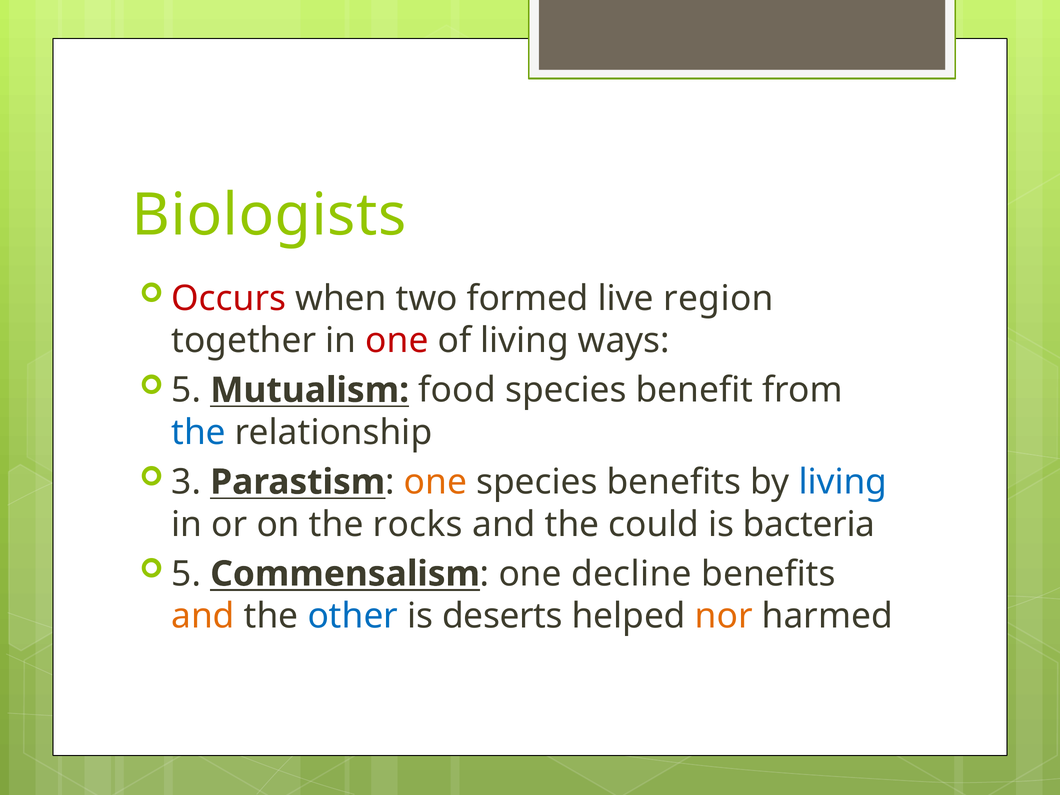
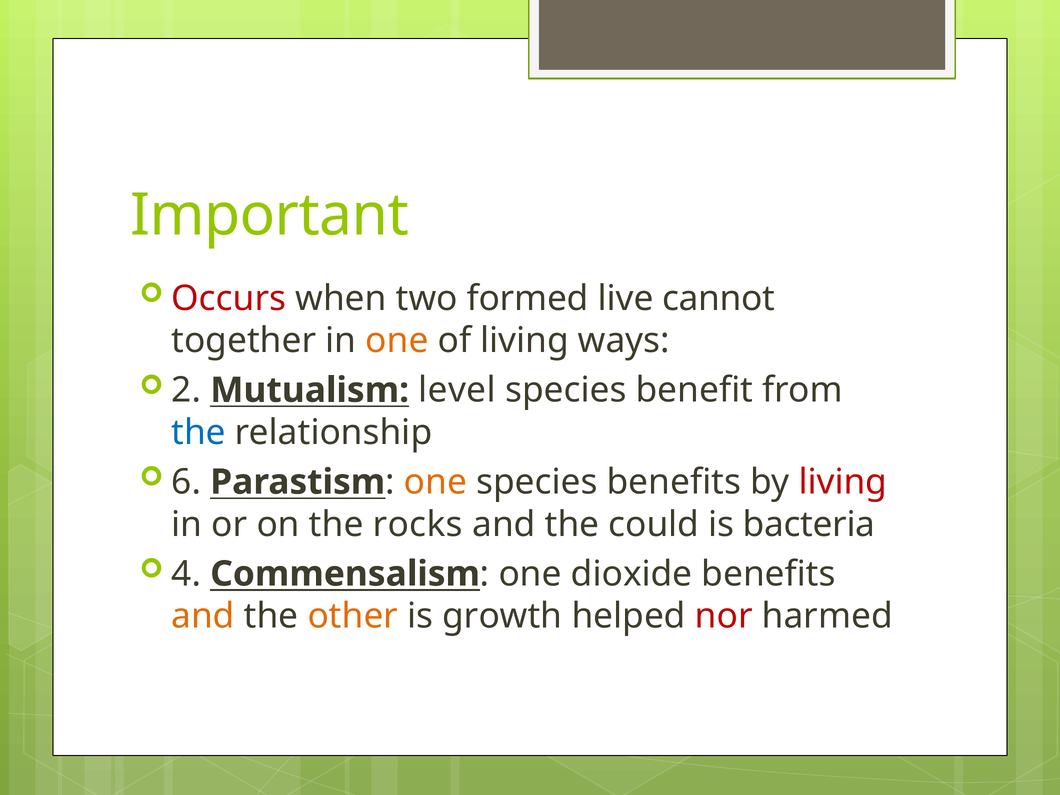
Biologists: Biologists -> Important
region: region -> cannot
one at (397, 341) colour: red -> orange
5 at (186, 390): 5 -> 2
food: food -> level
3: 3 -> 6
living at (843, 482) colour: blue -> red
5 at (186, 574): 5 -> 4
decline: decline -> dioxide
other colour: blue -> orange
deserts: deserts -> growth
nor colour: orange -> red
